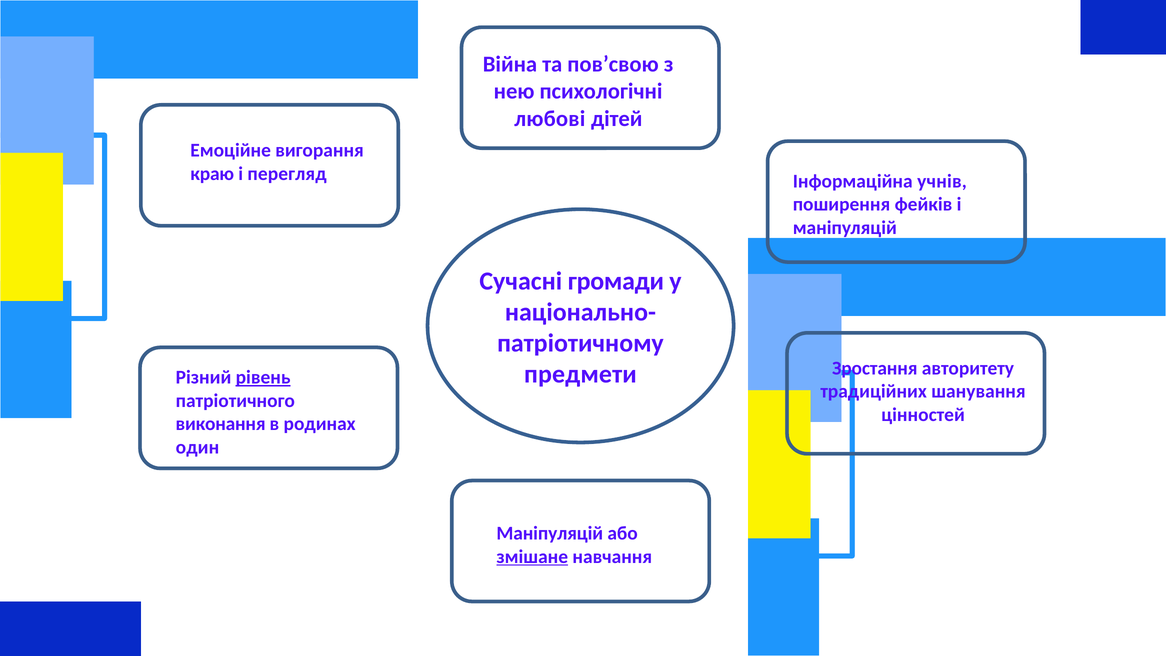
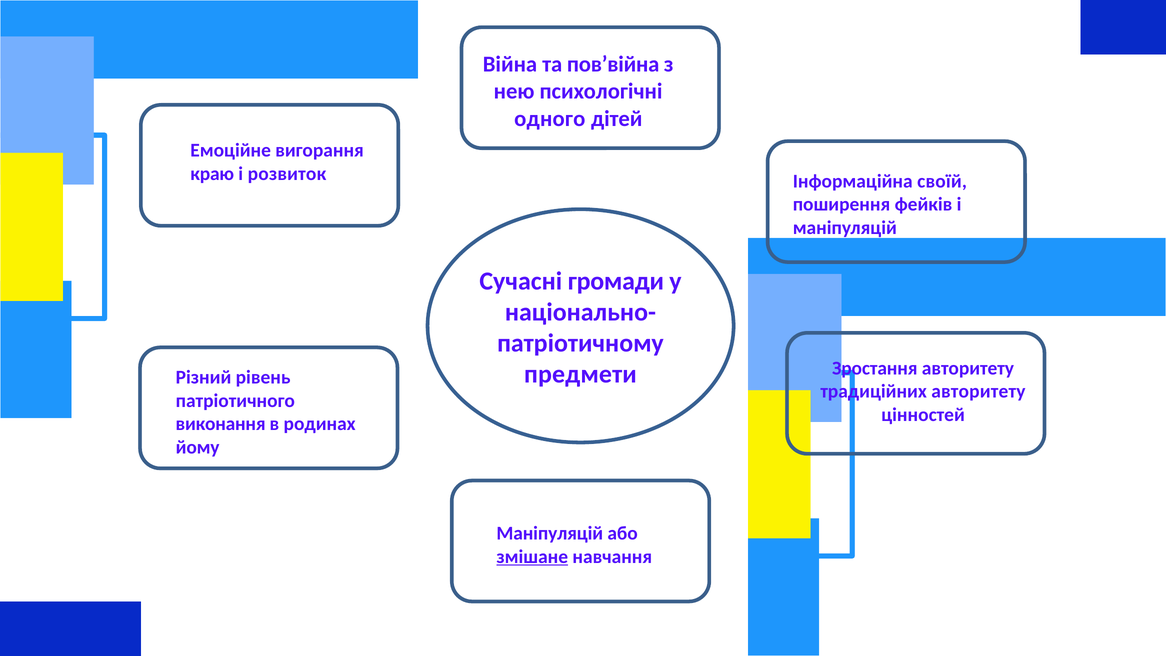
пов’свою: пов’свою -> пов’війна
любові: любові -> одного
перегляд: перегляд -> розвиток
учнів: учнів -> своїй
рівень underline: present -> none
традиційних шанування: шанування -> авторитету
один: один -> йому
